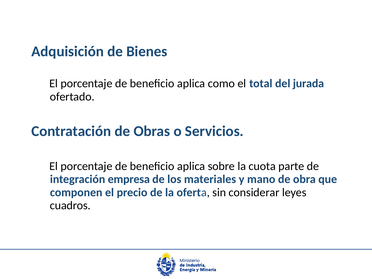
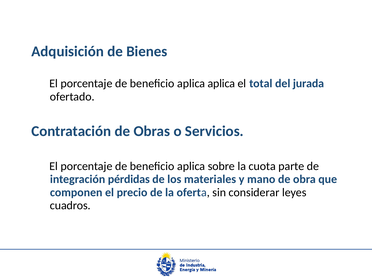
aplica como: como -> aplica
empresa: empresa -> pérdidas
